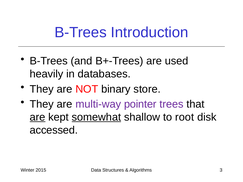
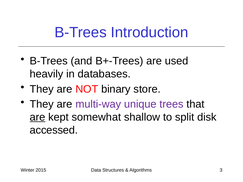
pointer: pointer -> unique
somewhat underline: present -> none
root: root -> split
